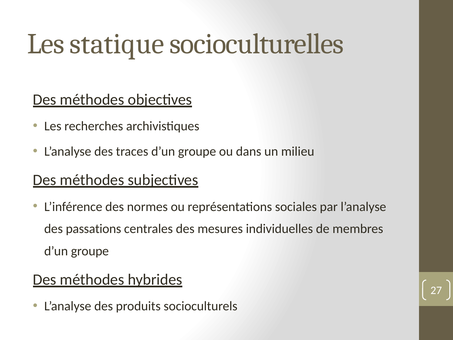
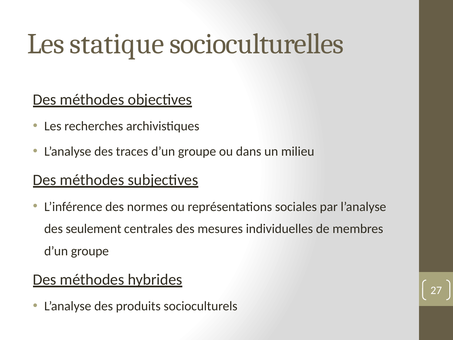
passations: passations -> seulement
